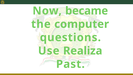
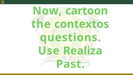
became: became -> cartoon
computer: computer -> contextos
